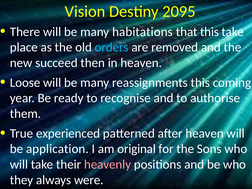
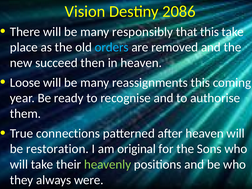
2095: 2095 -> 2086
habitations: habitations -> responsibly
experienced: experienced -> connections
application: application -> restoration
heavenly colour: pink -> light green
